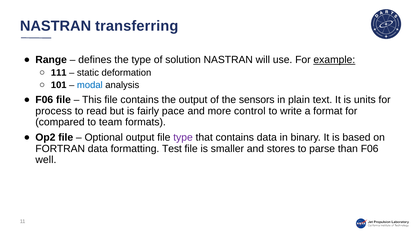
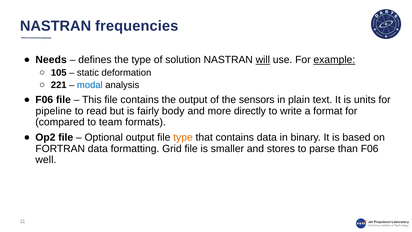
transferring: transferring -> frequencies
Range: Range -> Needs
will underline: none -> present
111: 111 -> 105
101: 101 -> 221
process: process -> pipeline
pace: pace -> body
control: control -> directly
type at (183, 137) colour: purple -> orange
Test: Test -> Grid
